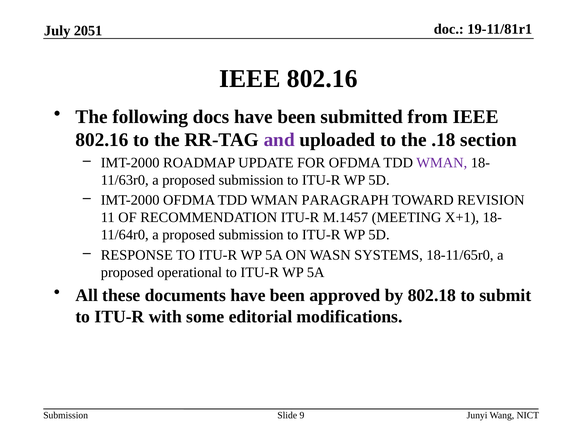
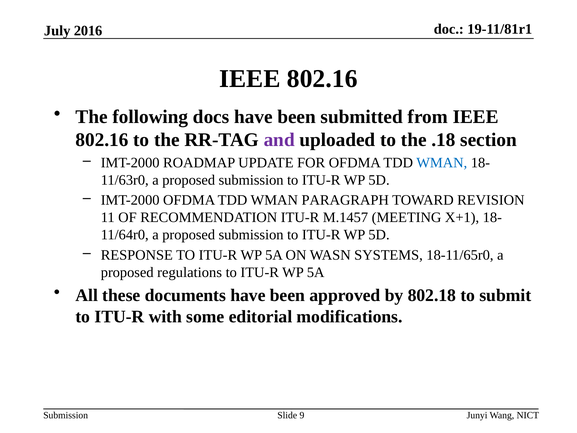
2051: 2051 -> 2016
WMAN at (442, 163) colour: purple -> blue
operational: operational -> regulations
